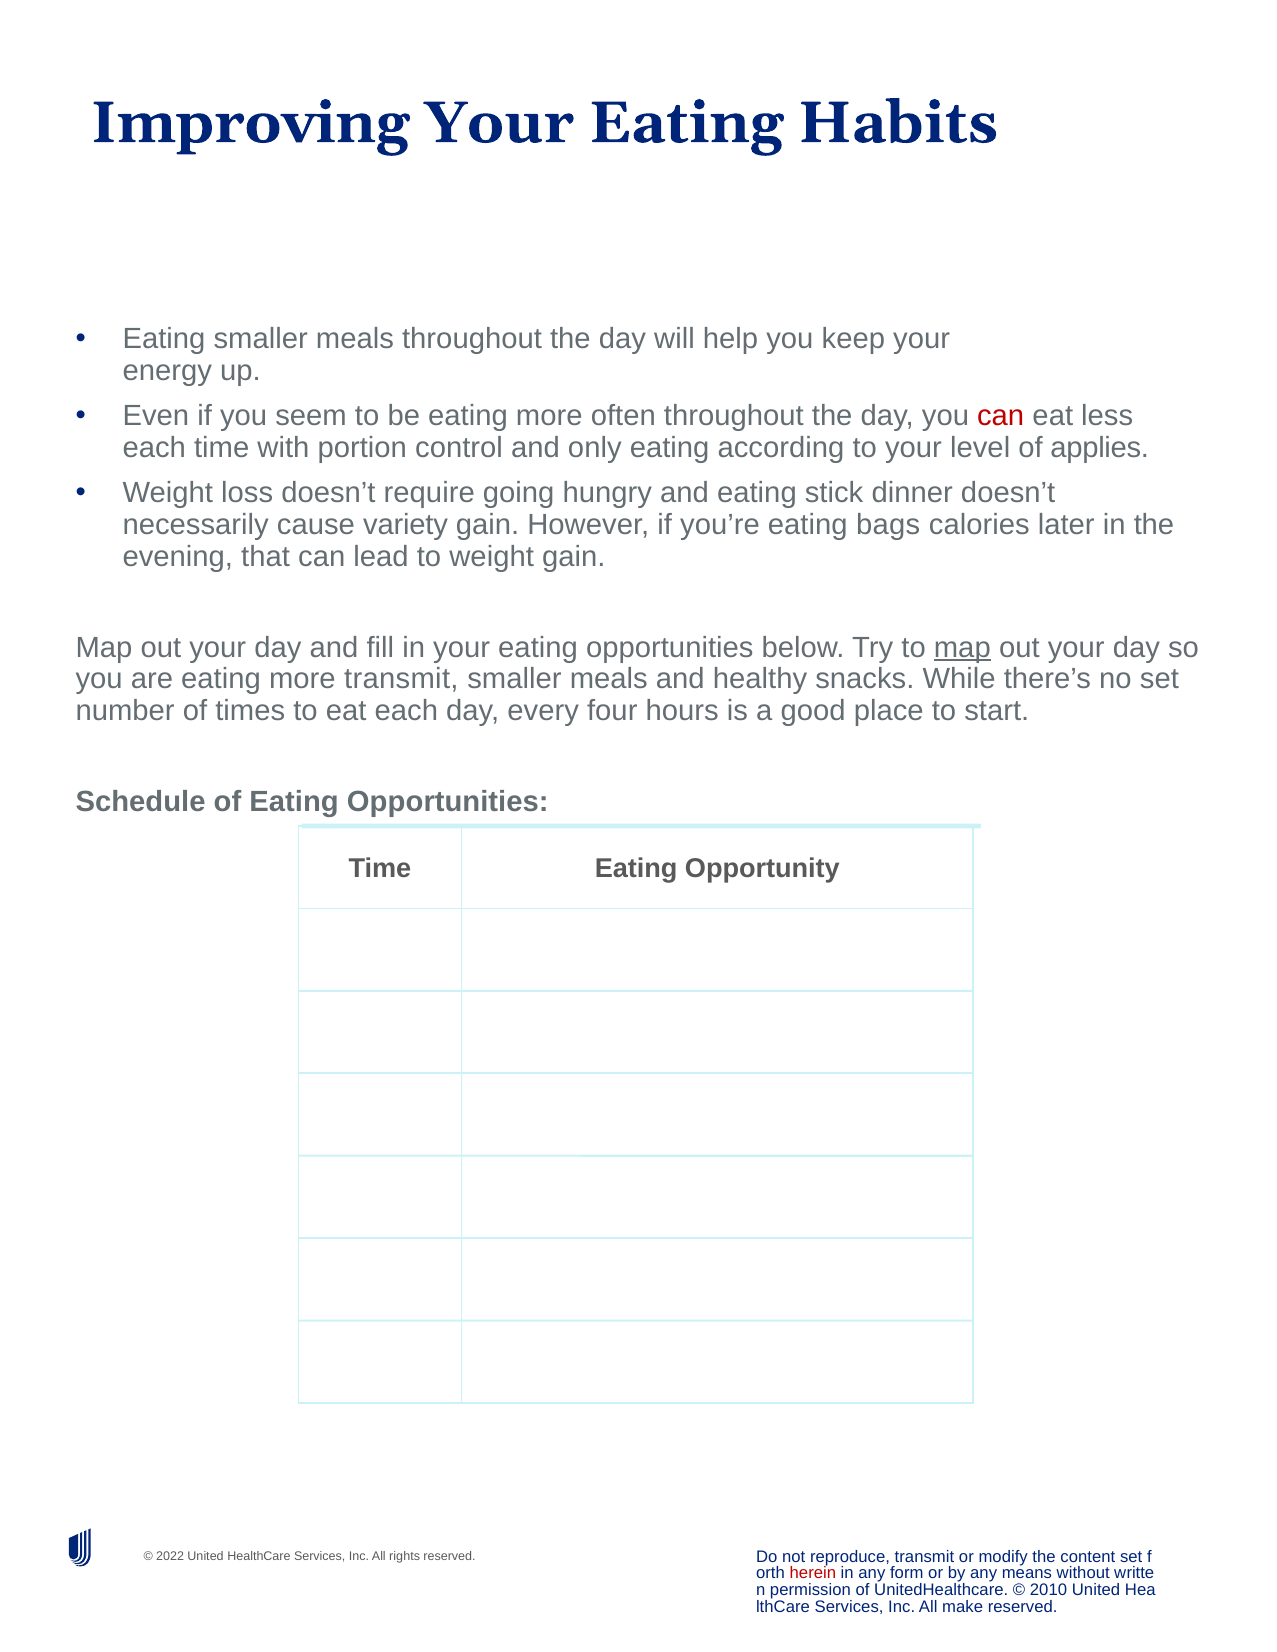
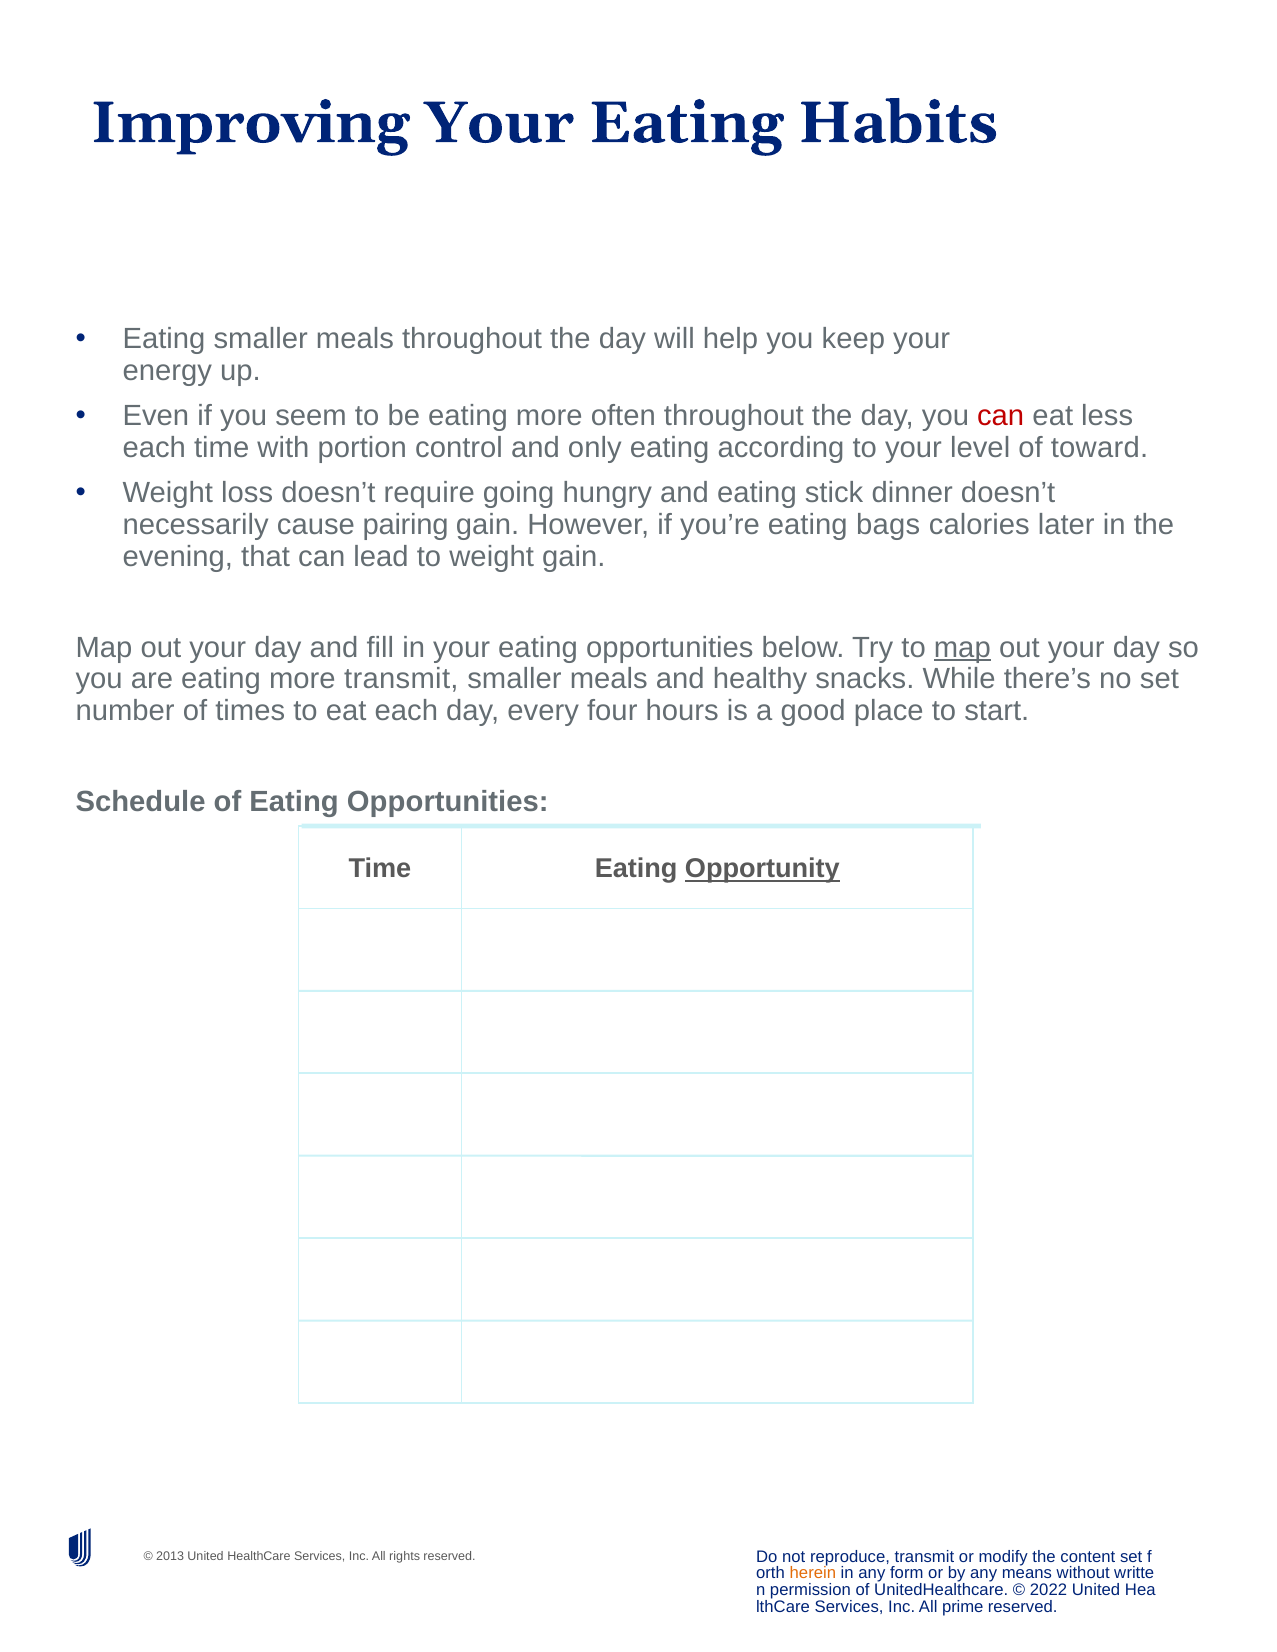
applies: applies -> toward
variety: variety -> pairing
Opportunity underline: none -> present
2022: 2022 -> 2013
herein colour: red -> orange
2010: 2010 -> 2022
make: make -> prime
